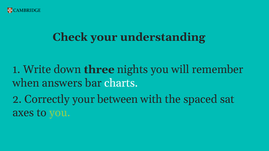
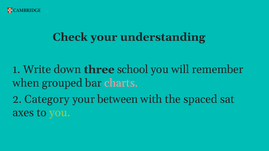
nights: nights -> school
answers: answers -> grouped
charts colour: white -> pink
Correctly: Correctly -> Category
